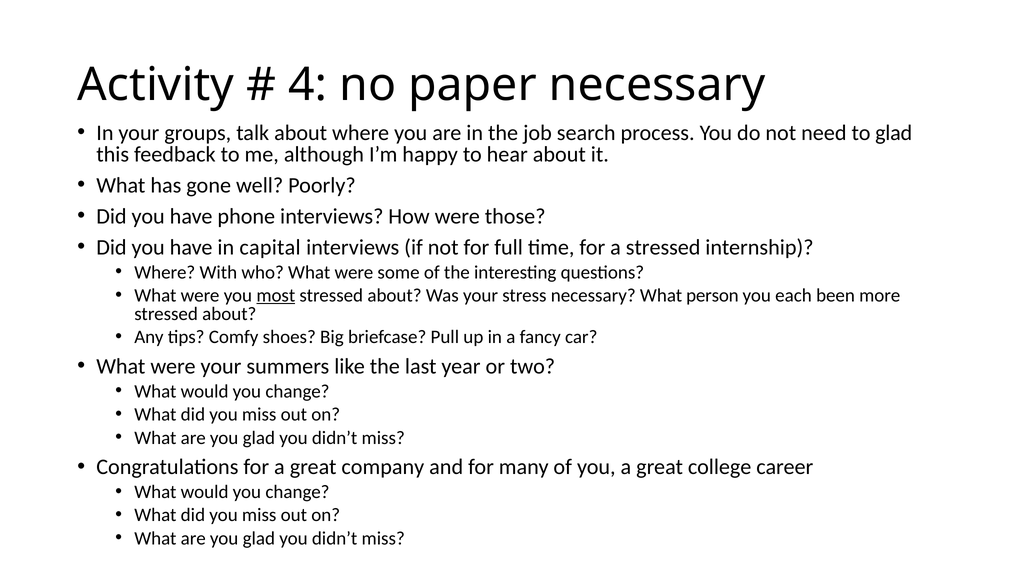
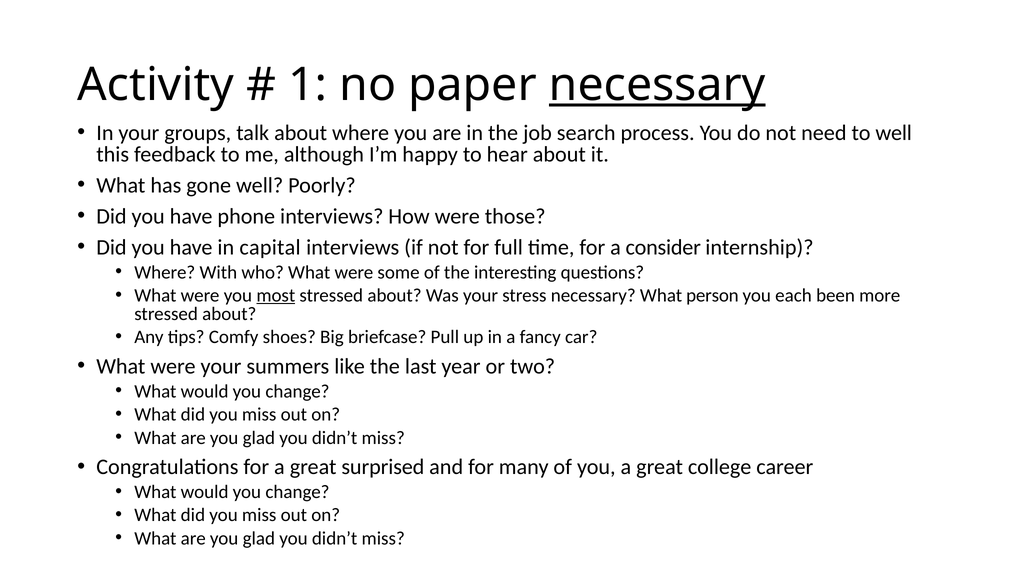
4: 4 -> 1
necessary at (657, 85) underline: none -> present
to glad: glad -> well
a stressed: stressed -> consider
company: company -> surprised
